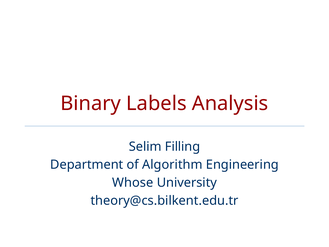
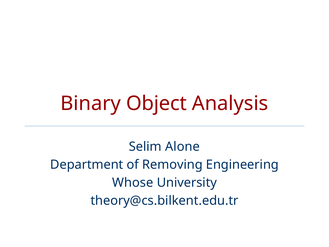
Labels: Labels -> Object
Filling: Filling -> Alone
Algorithm: Algorithm -> Removing
